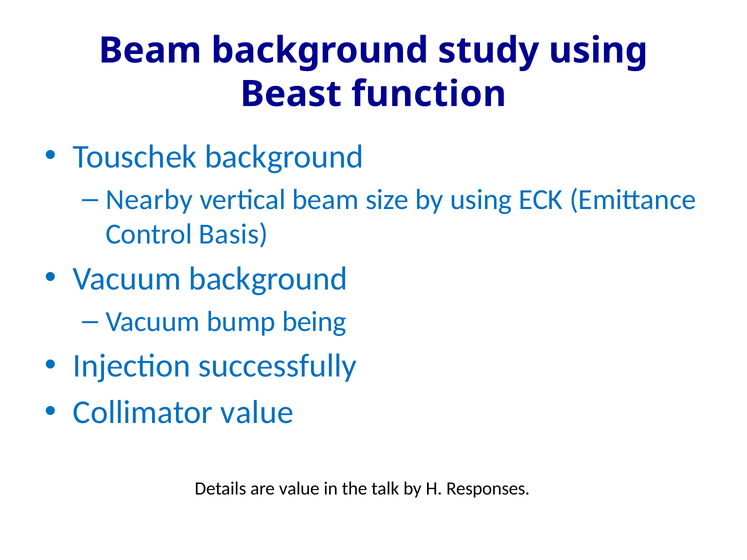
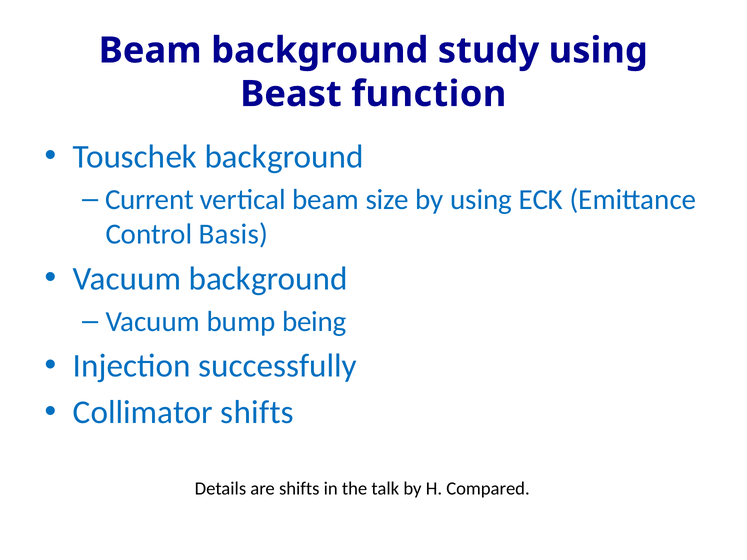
Nearby: Nearby -> Current
Collimator value: value -> shifts
are value: value -> shifts
Responses: Responses -> Compared
